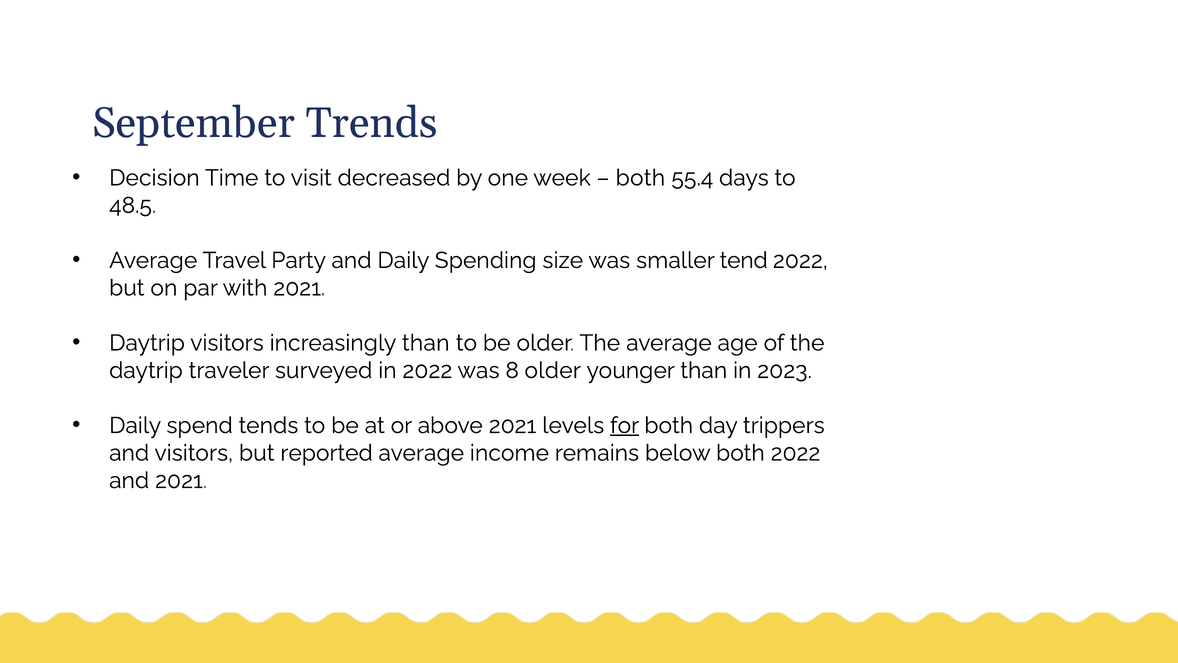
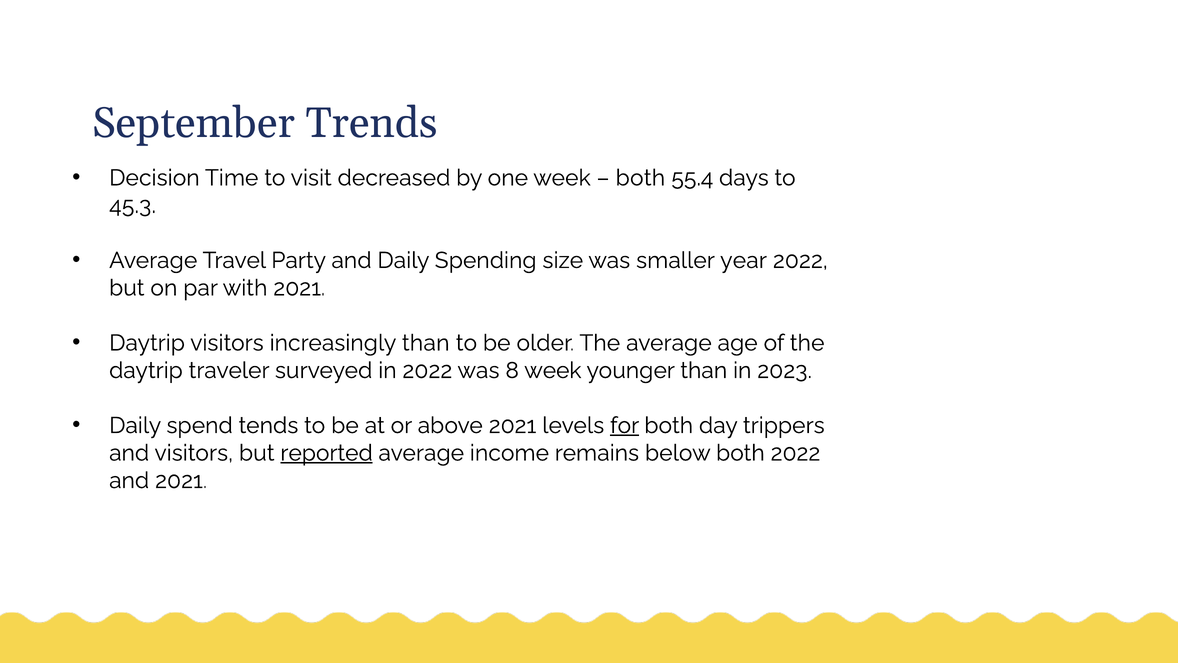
48.5: 48.5 -> 45.3
tend: tend -> year
8 older: older -> week
reported underline: none -> present
